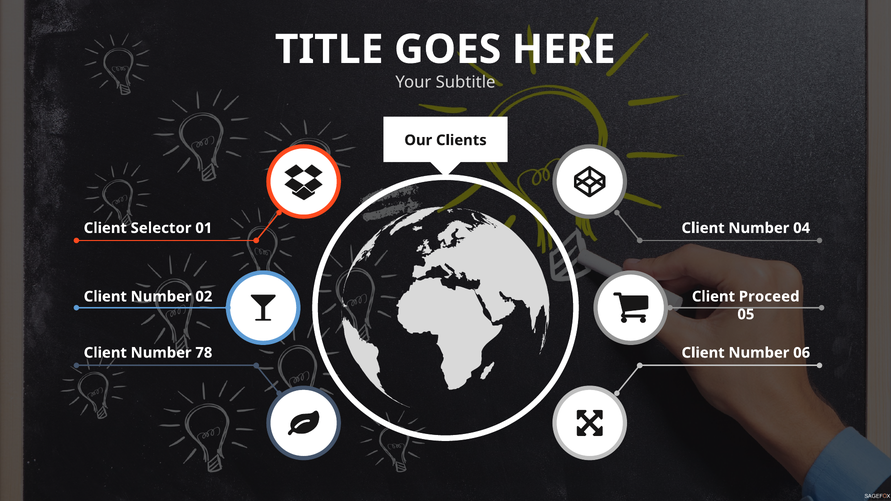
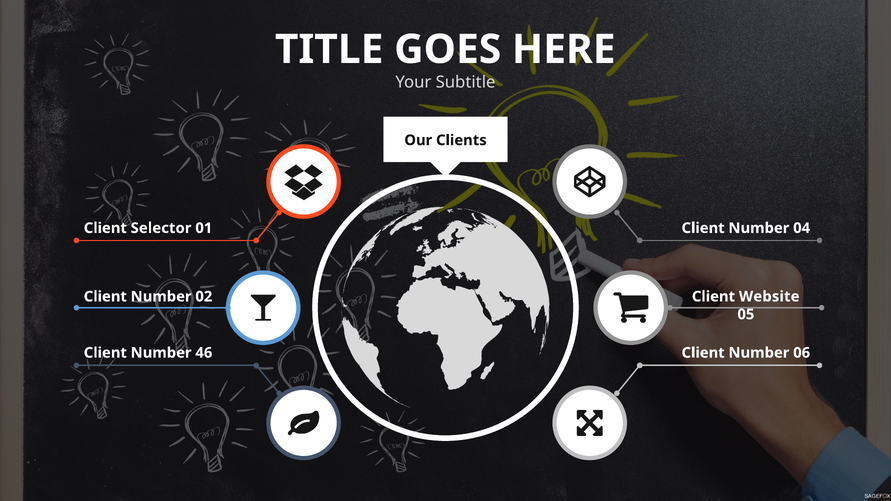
Proceed: Proceed -> Website
78: 78 -> 46
